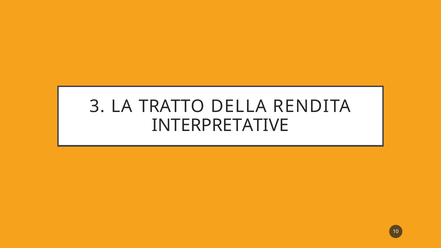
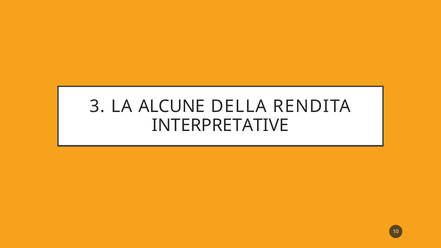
TRATTO: TRATTO -> ALCUNE
